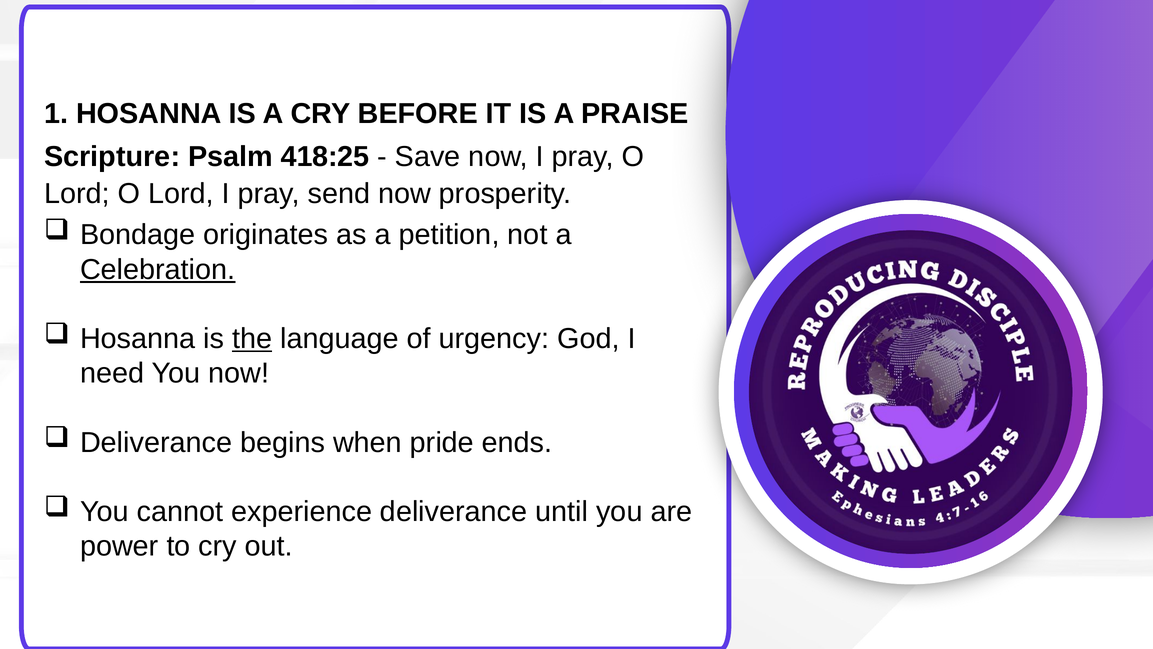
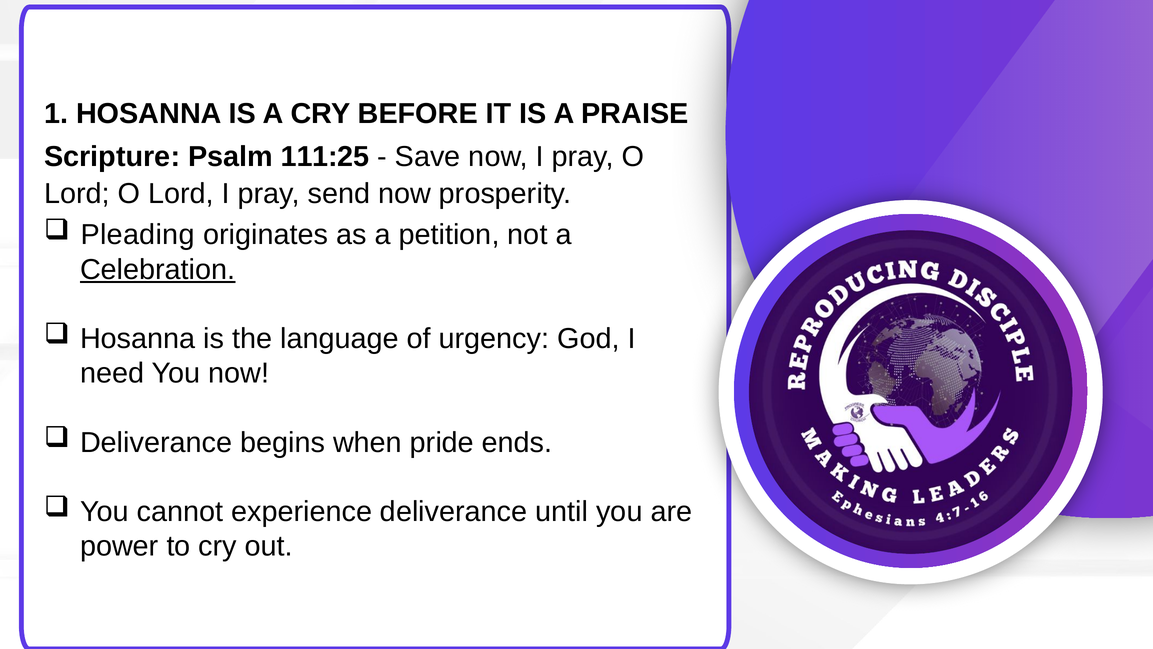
418:25: 418:25 -> 111:25
Bondage: Bondage -> Pleading
the underline: present -> none
